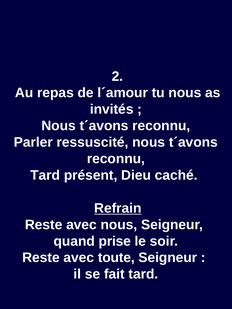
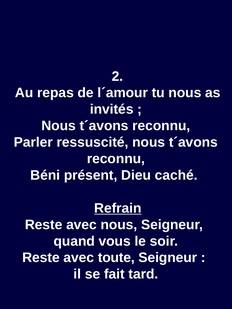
Tard at (45, 175): Tard -> Béni
prise: prise -> vous
